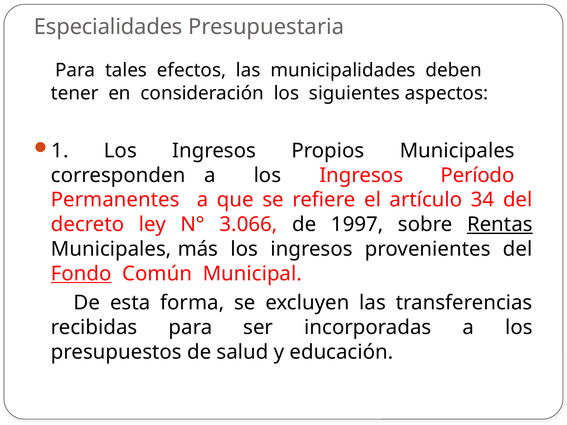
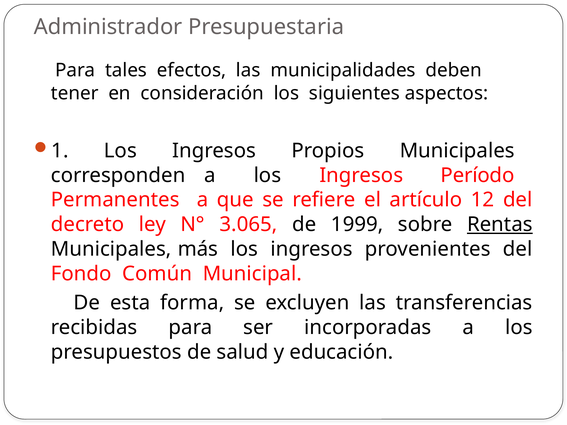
Especialidades: Especialidades -> Administrador
34: 34 -> 12
3.066: 3.066 -> 3.065
1997: 1997 -> 1999
Fondo underline: present -> none
